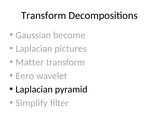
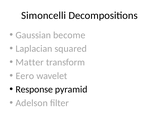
Transform at (44, 15): Transform -> Simoncelli
pictures: pictures -> squared
Laplacian at (34, 90): Laplacian -> Response
Simplify: Simplify -> Adelson
